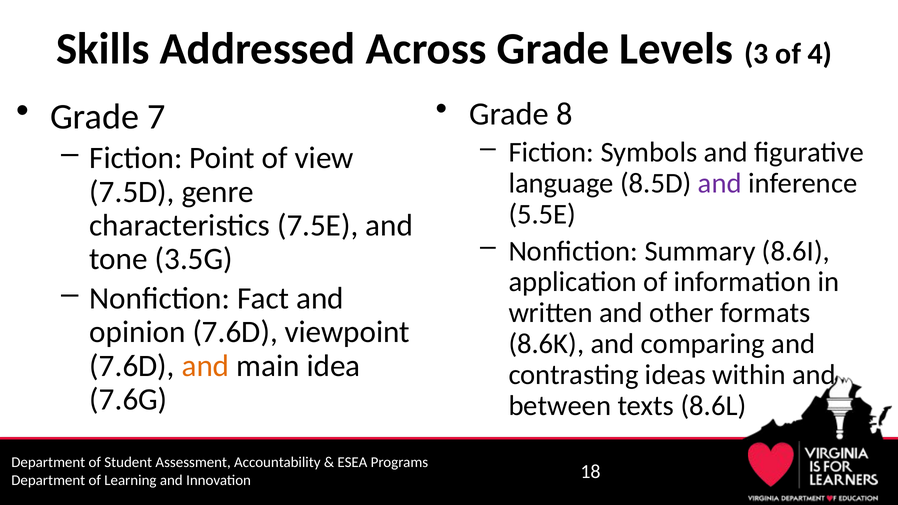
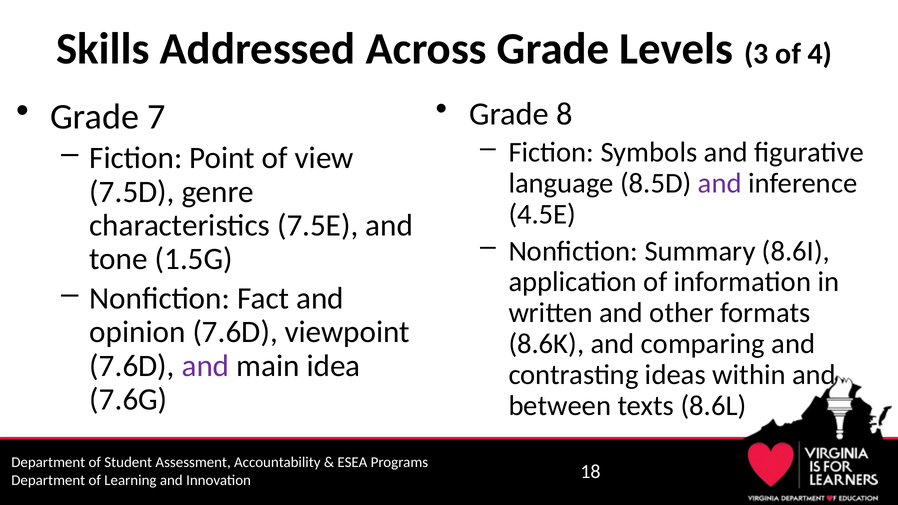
5.5E: 5.5E -> 4.5E
3.5G: 3.5G -> 1.5G
and at (205, 366) colour: orange -> purple
